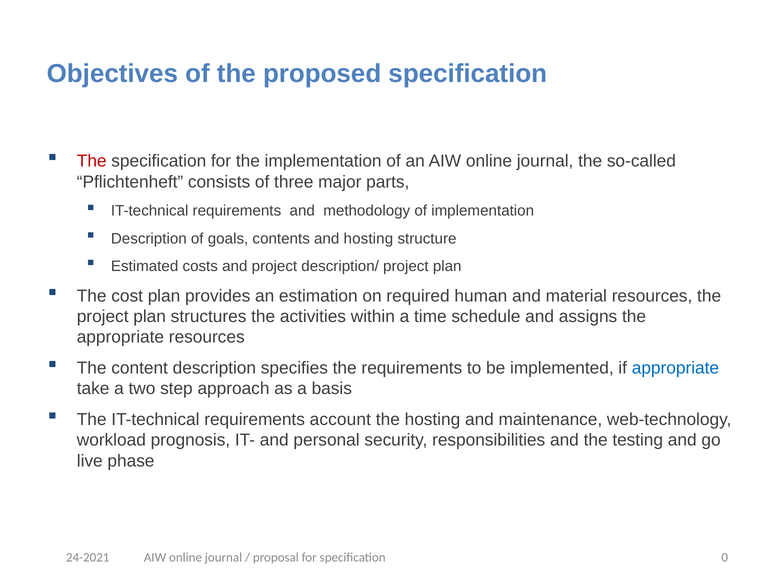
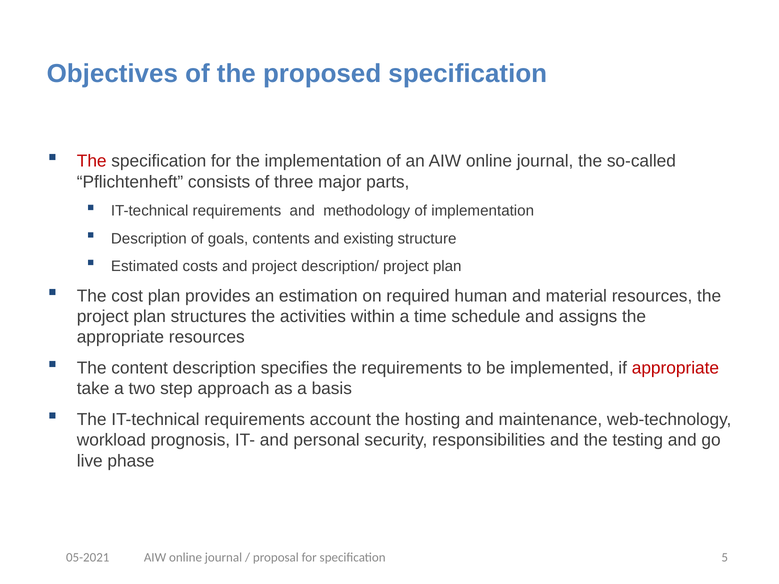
and hosting: hosting -> existing
appropriate at (675, 368) colour: blue -> red
24-2021: 24-2021 -> 05-2021
0: 0 -> 5
